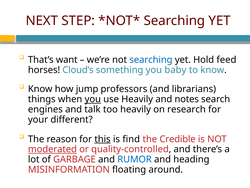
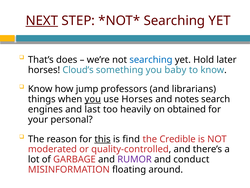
NEXT underline: none -> present
want: want -> does
feed: feed -> later
use Heavily: Heavily -> Horses
talk: talk -> last
research: research -> obtained
different: different -> personal
moderated underline: present -> none
RUMOR colour: blue -> purple
heading: heading -> conduct
